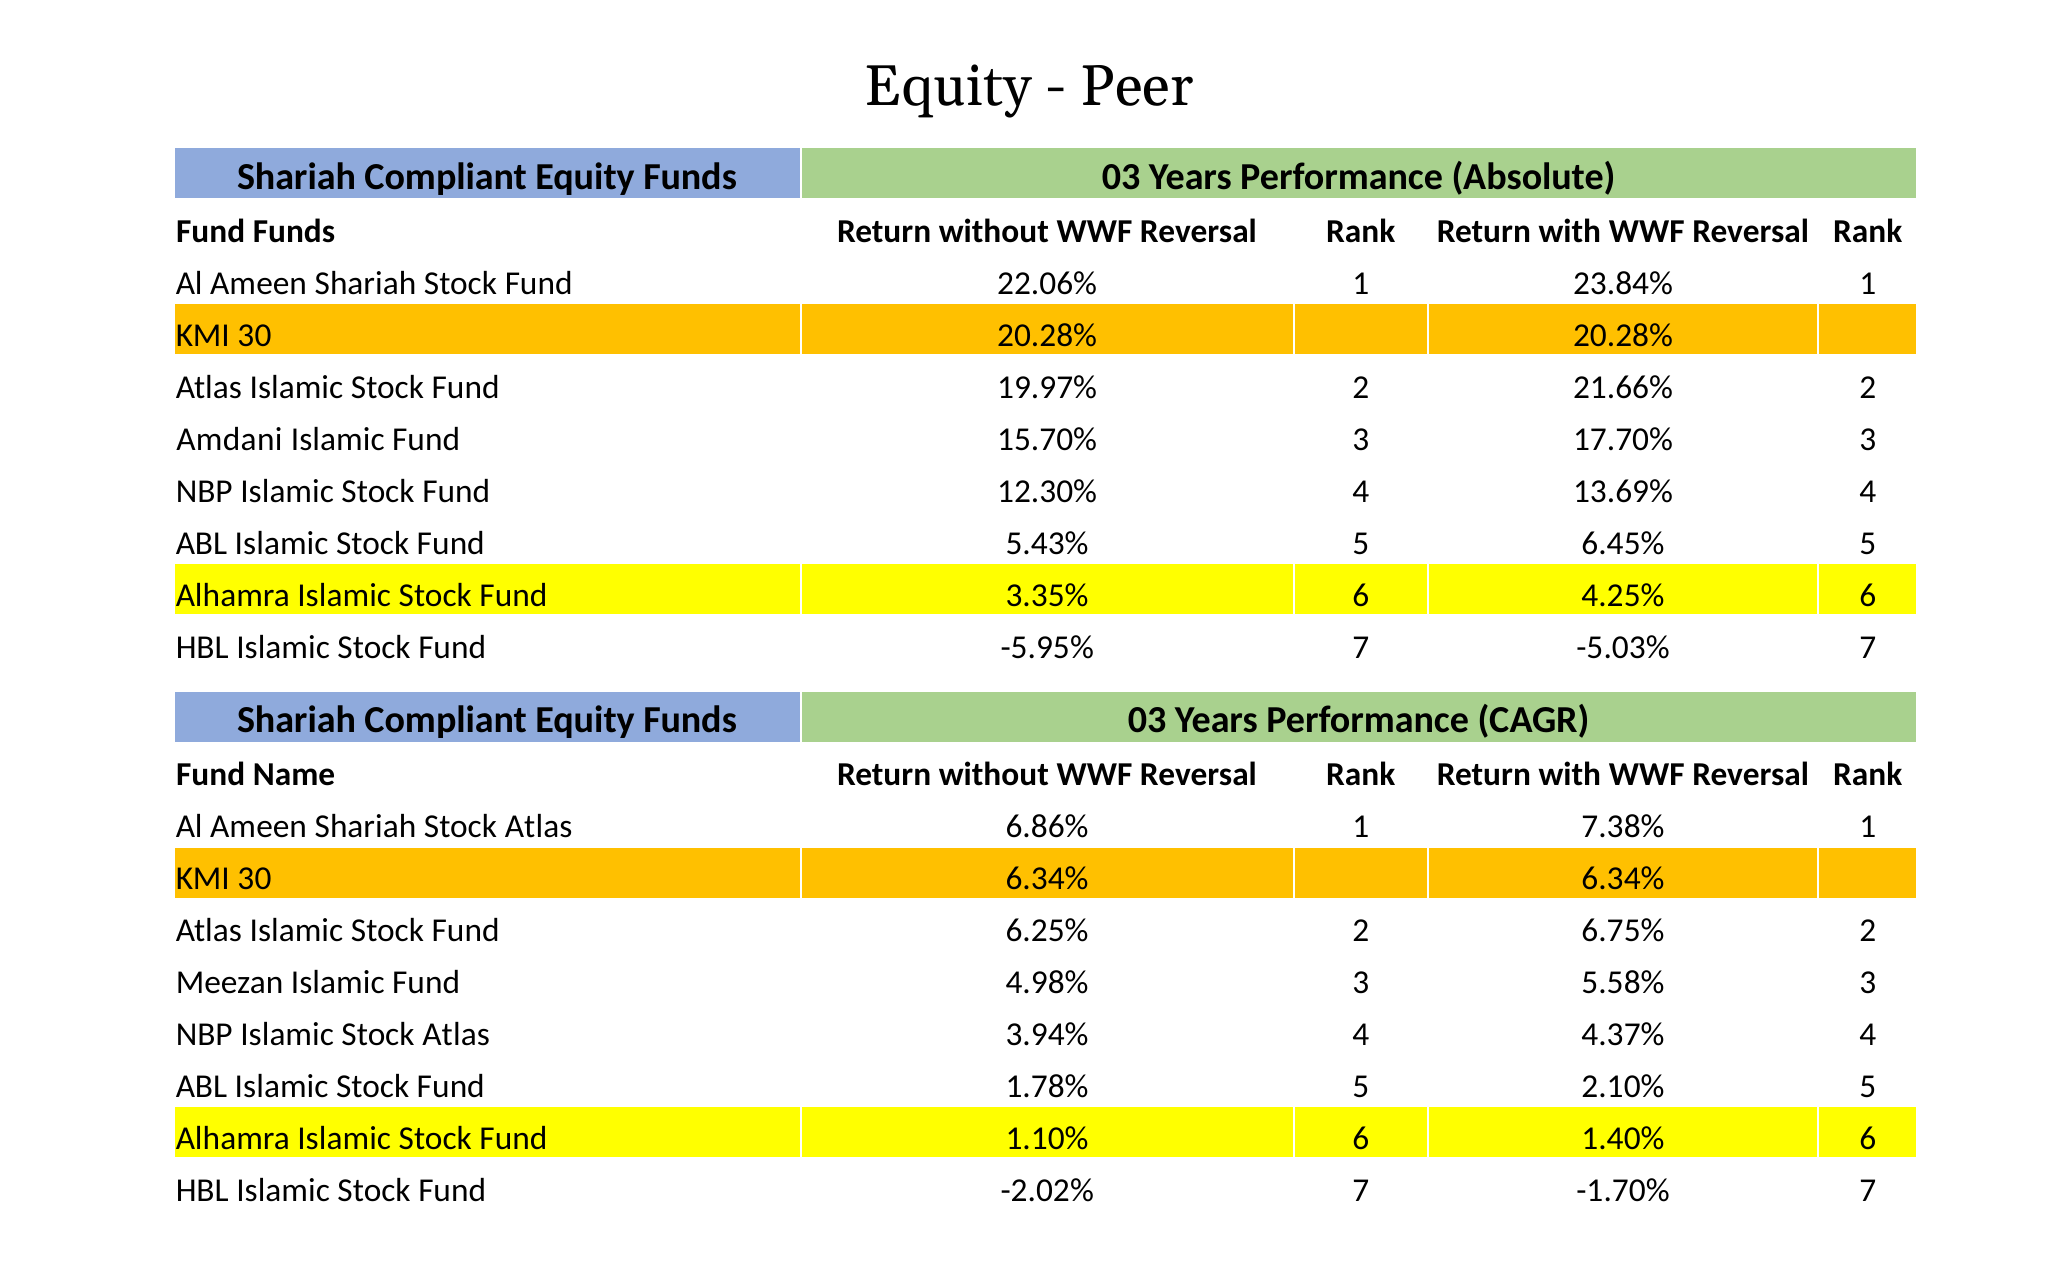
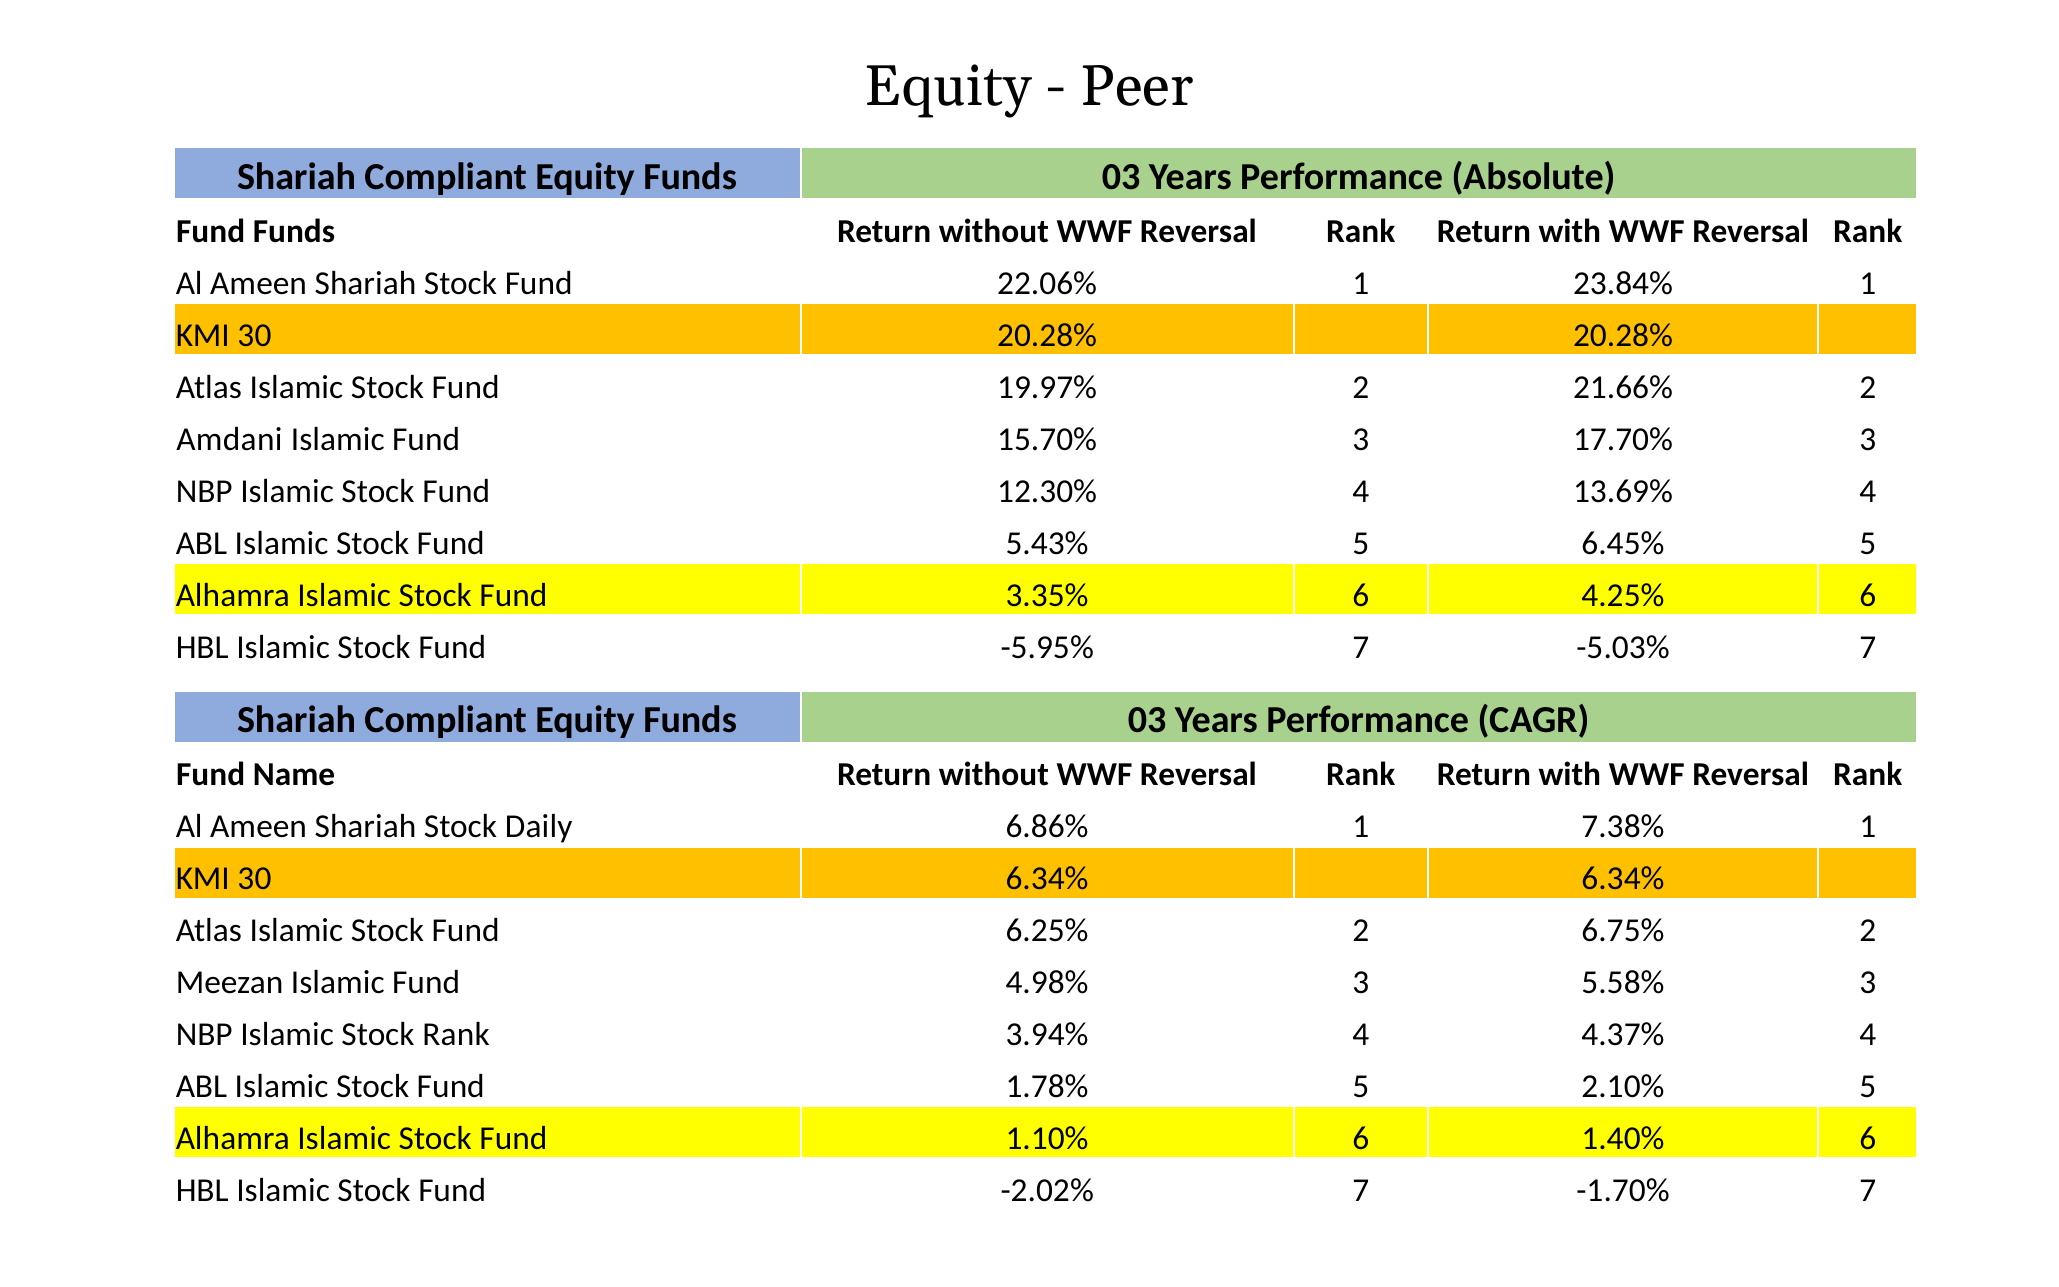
Shariah Stock Atlas: Atlas -> Daily
Islamic Stock Atlas: Atlas -> Rank
